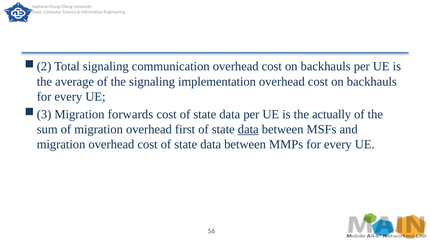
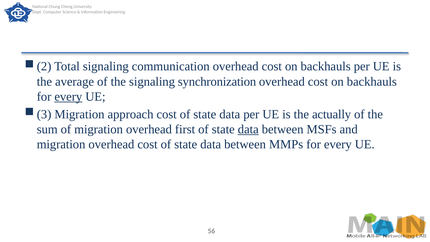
implementation: implementation -> synchronization
every at (68, 97) underline: none -> present
forwards: forwards -> approach
